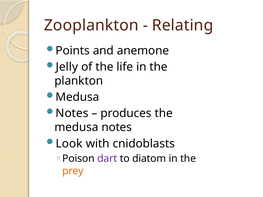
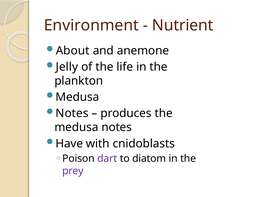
Zooplankton: Zooplankton -> Environment
Relating: Relating -> Nutrient
Points: Points -> About
Look: Look -> Have
prey colour: orange -> purple
